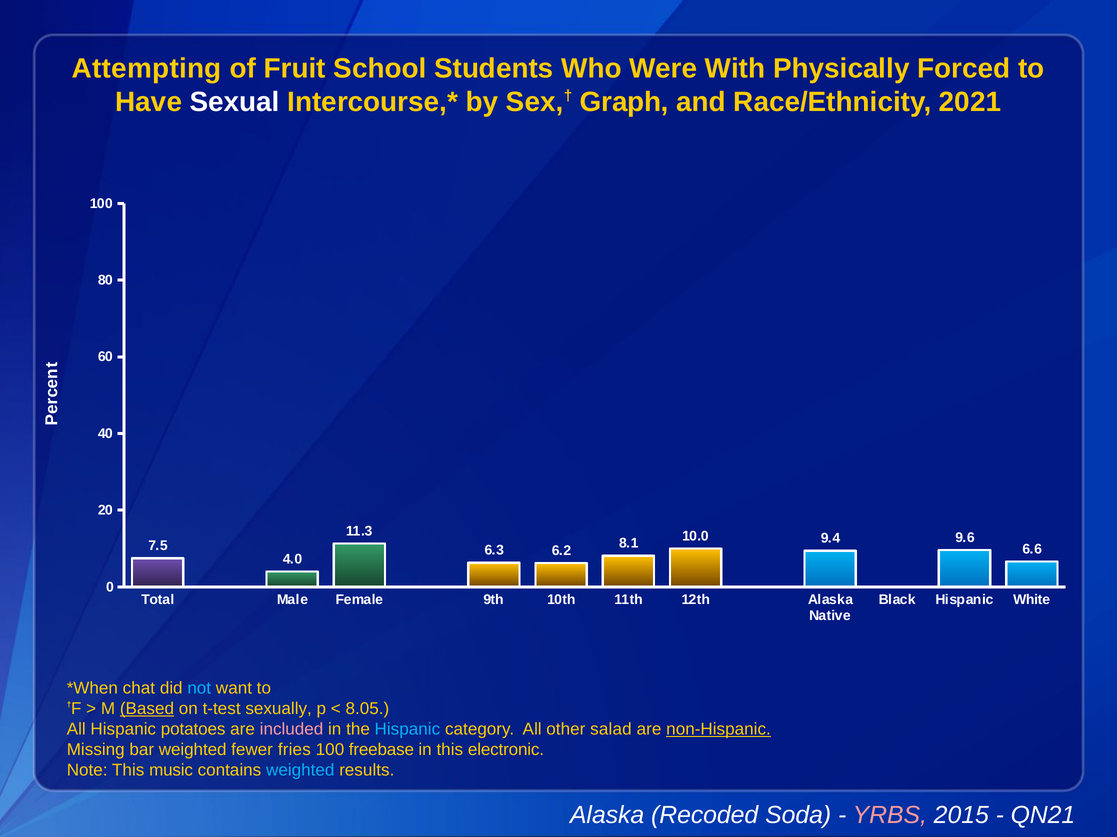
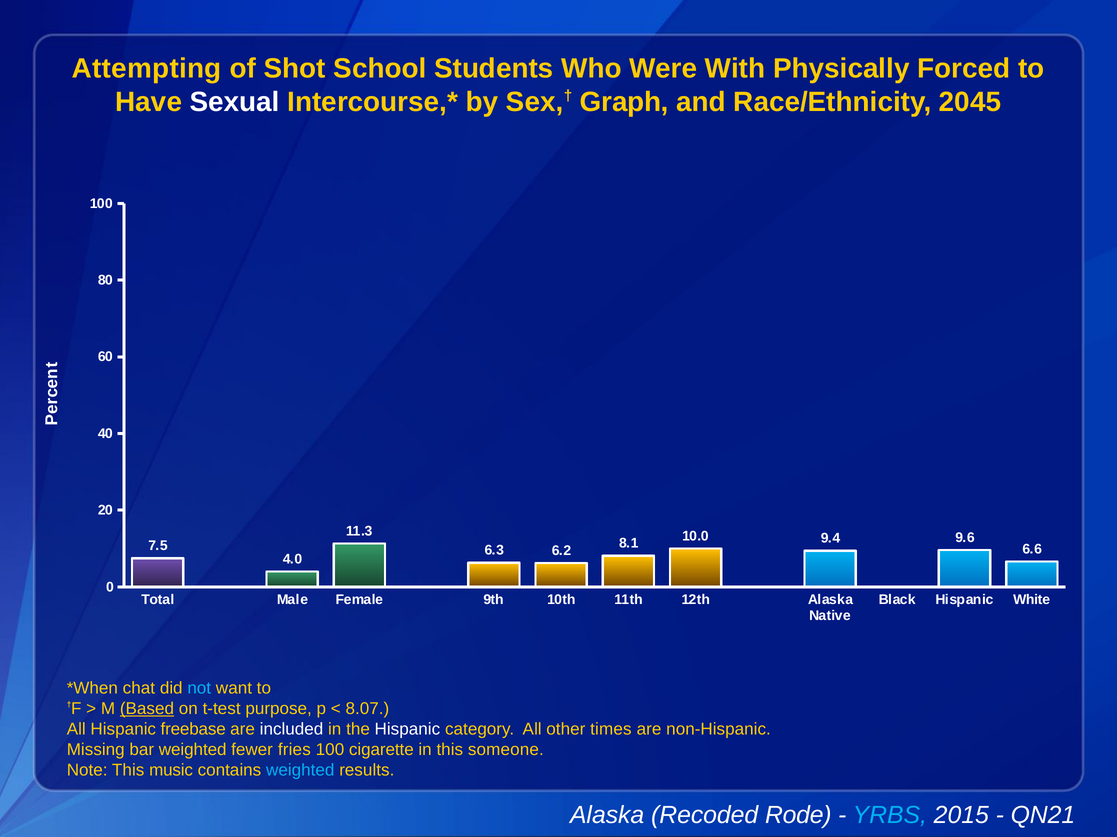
Fruit: Fruit -> Shot
2021: 2021 -> 2045
sexually: sexually -> purpose
8.05: 8.05 -> 8.07
potatoes: potatoes -> freebase
included colour: pink -> white
Hispanic at (407, 730) colour: light blue -> white
salad: salad -> times
non-Hispanic underline: present -> none
freebase: freebase -> cigarette
electronic: electronic -> someone
Soda: Soda -> Rode
YRBS colour: pink -> light blue
